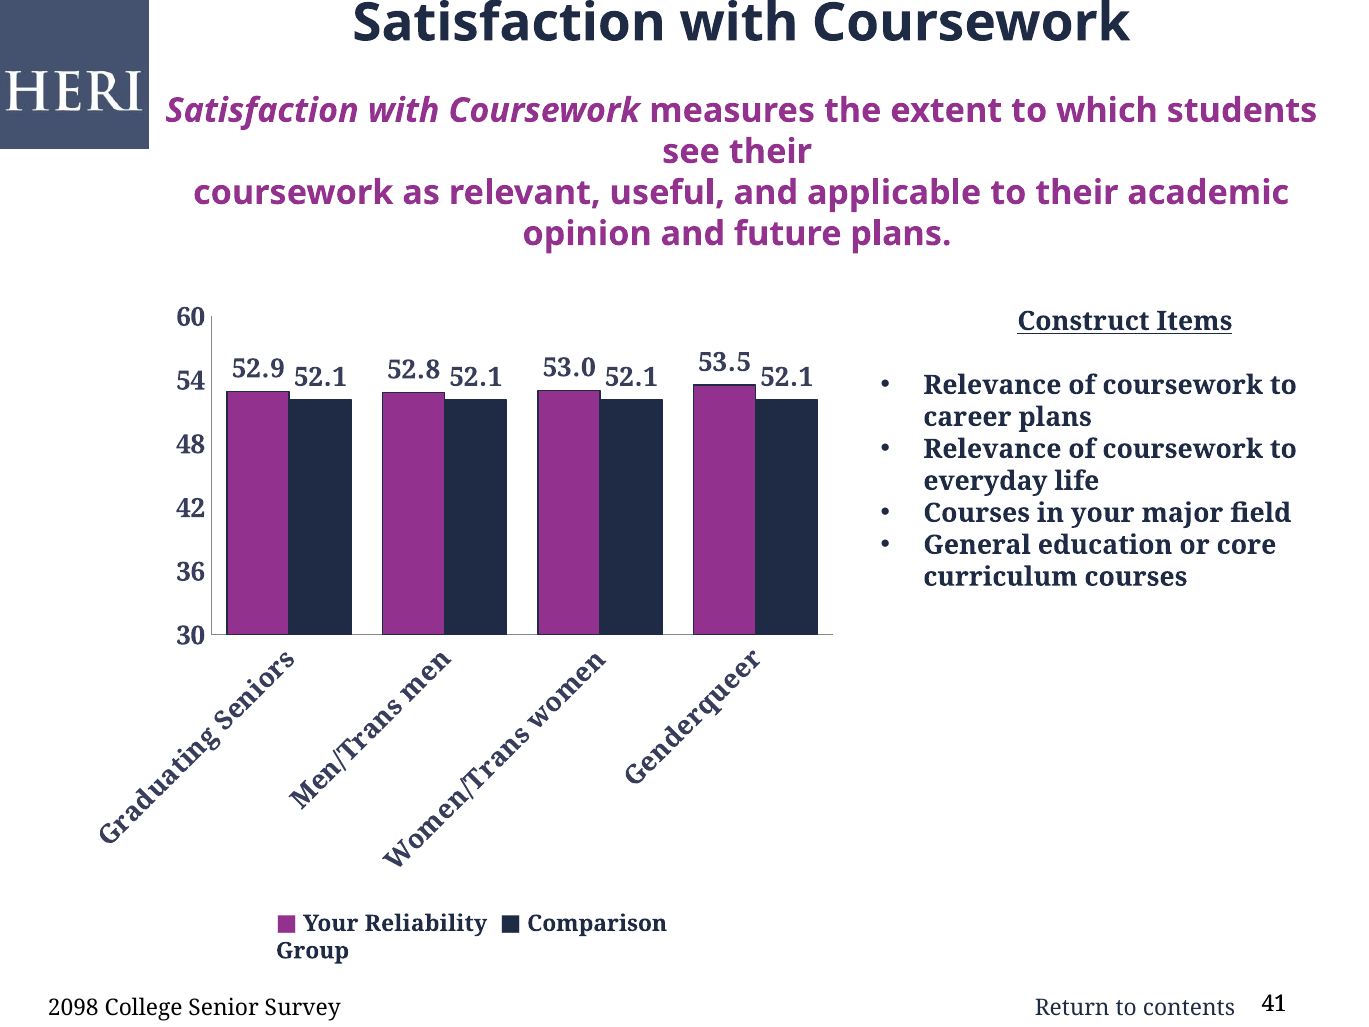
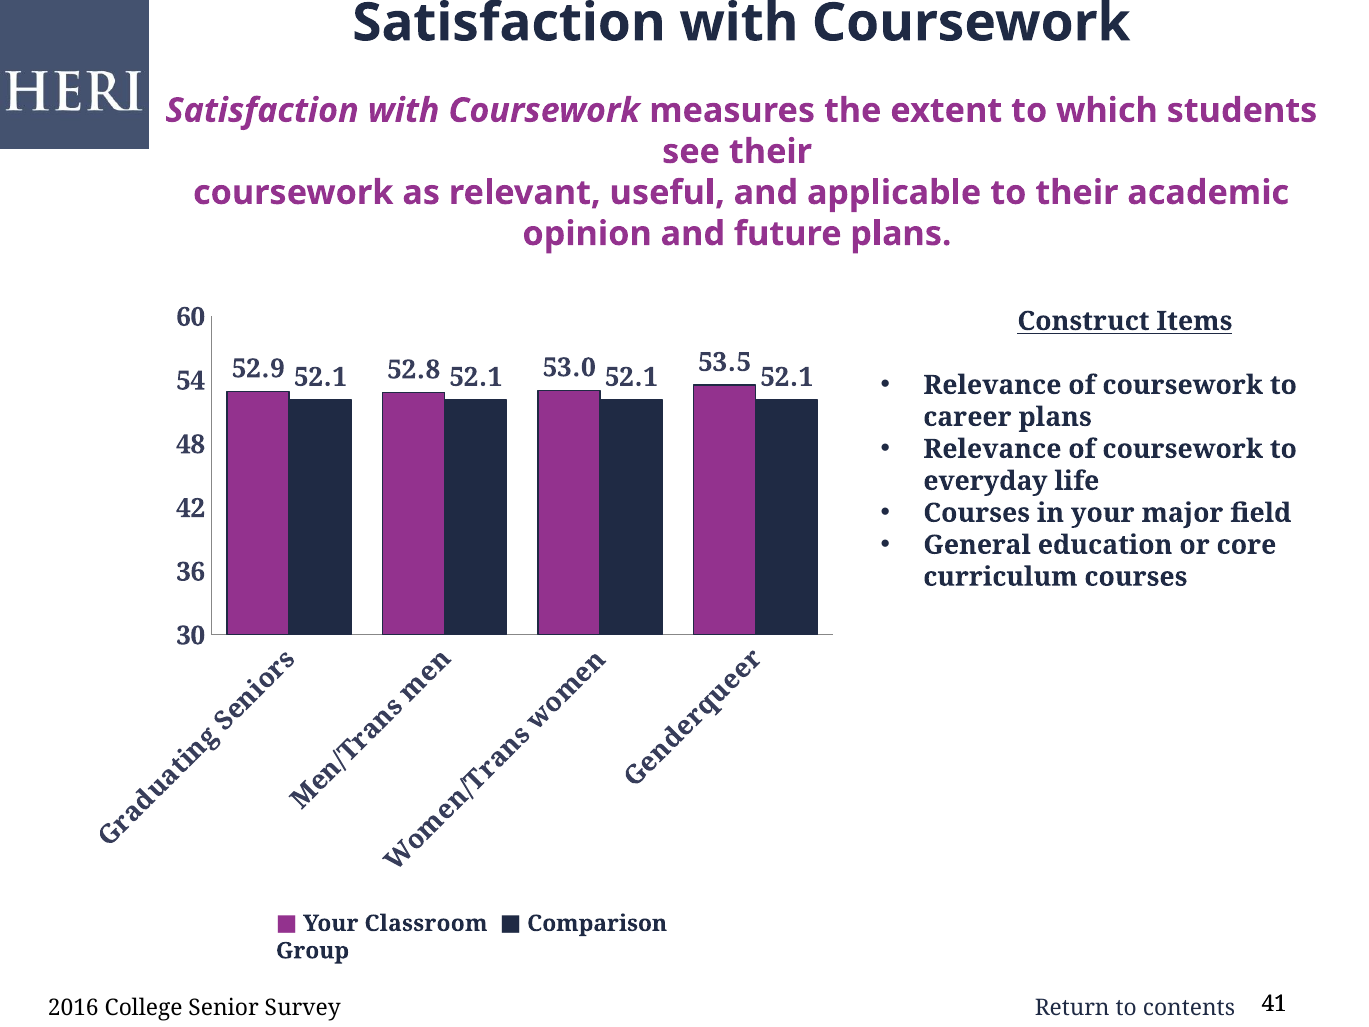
Reliability: Reliability -> Classroom
2098: 2098 -> 2016
